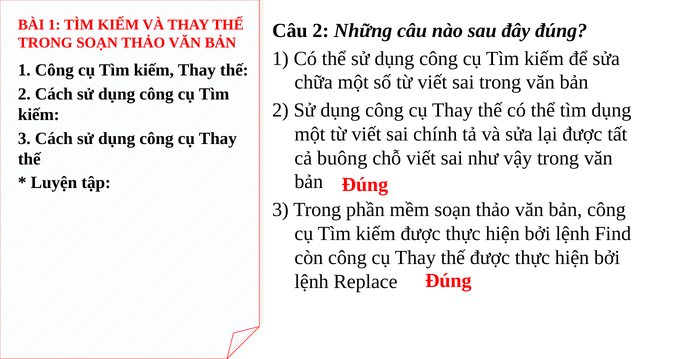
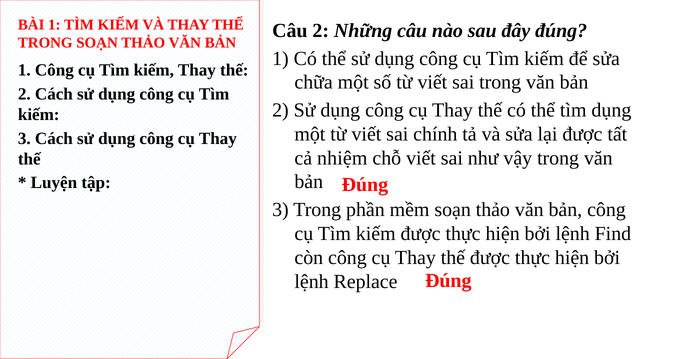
buông: buông -> nhiệm
